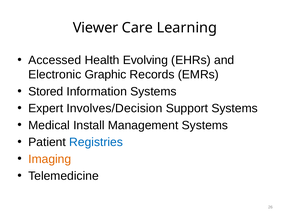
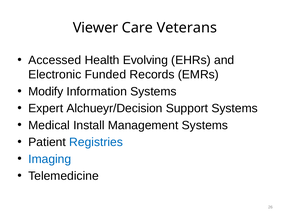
Learning: Learning -> Veterans
Graphic: Graphic -> Funded
Stored: Stored -> Modify
Involves/Decision: Involves/Decision -> Alchueyr/Decision
Imaging colour: orange -> blue
